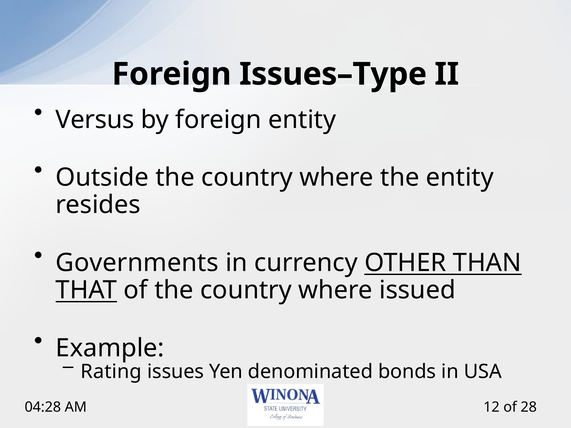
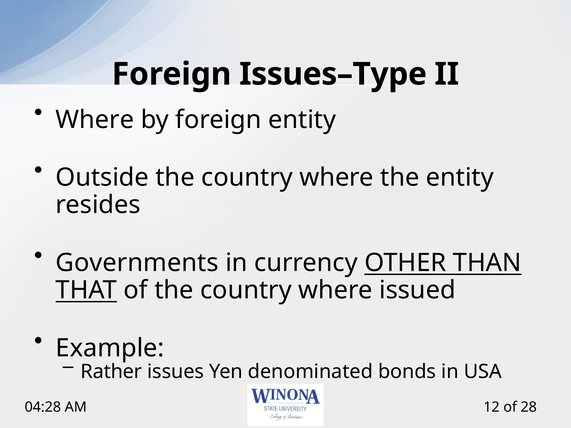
Versus at (95, 120): Versus -> Where
Rating: Rating -> Rather
